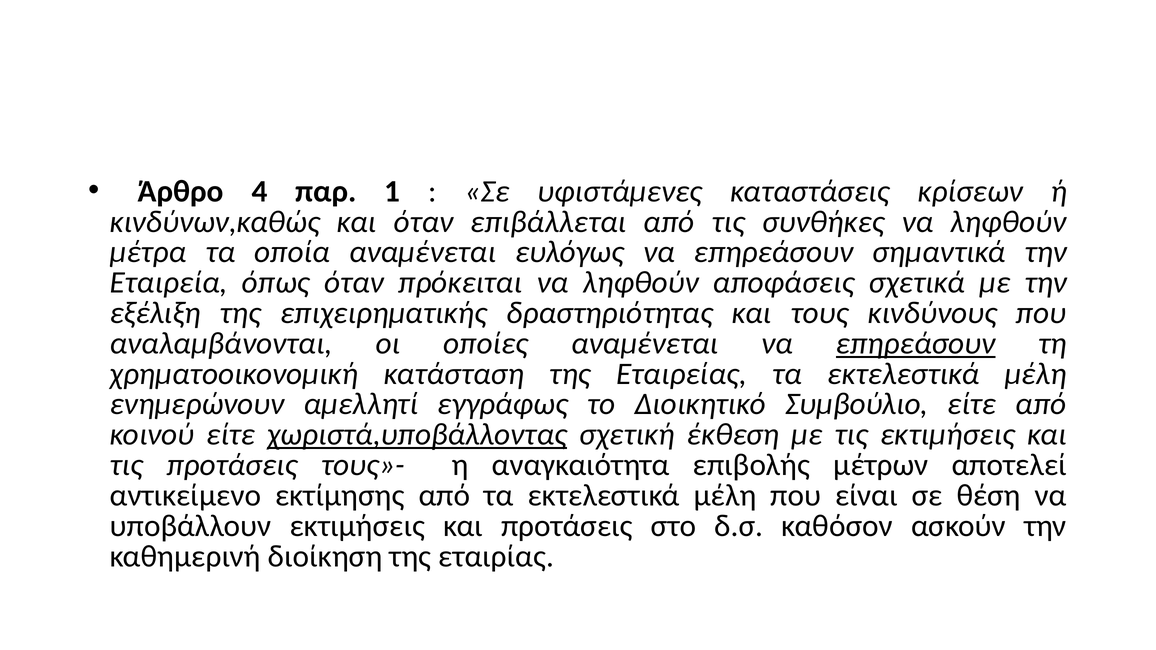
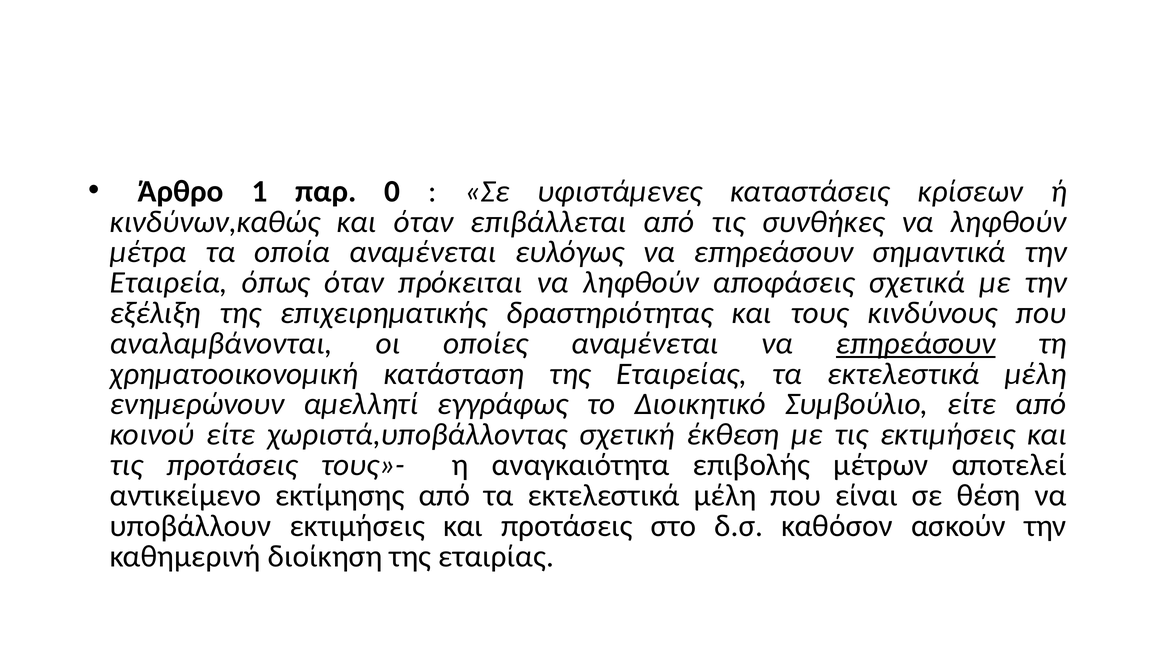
4: 4 -> 1
1: 1 -> 0
χωριστά,υποβάλλοντας underline: present -> none
